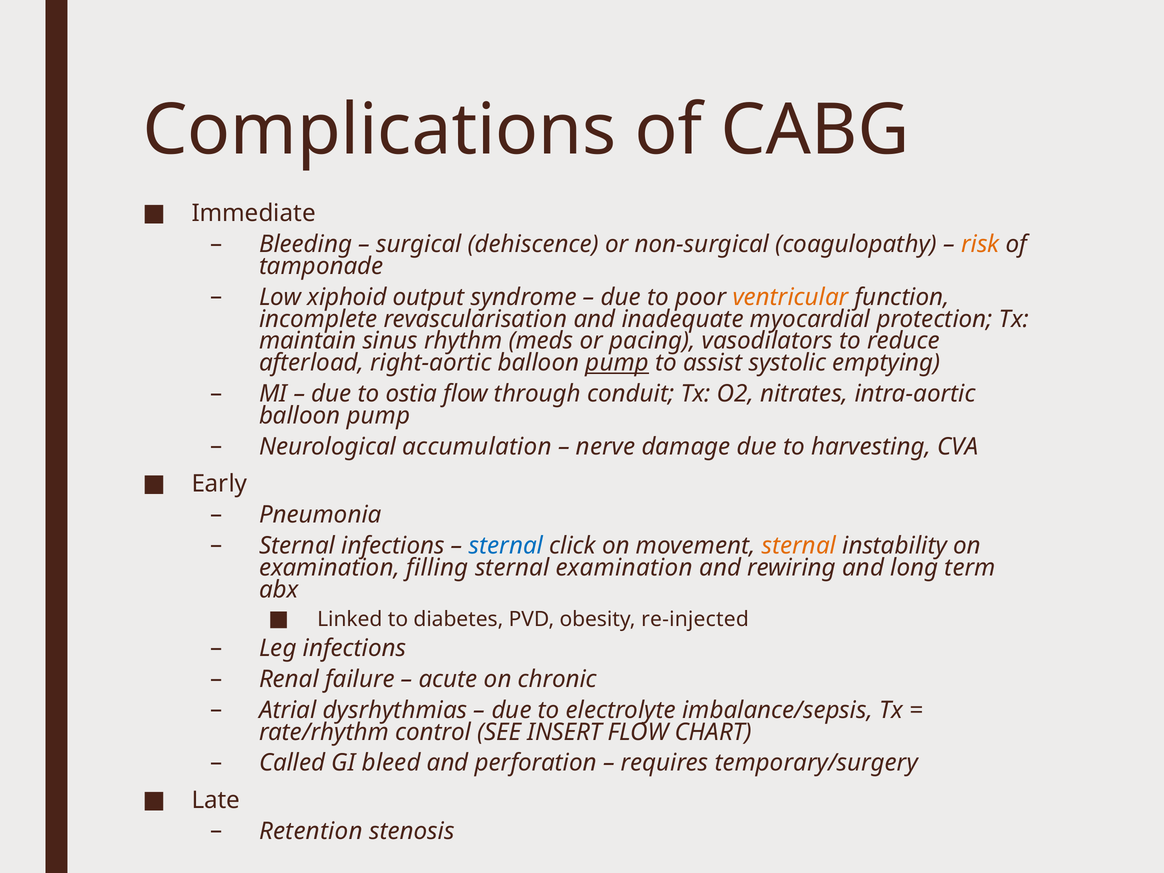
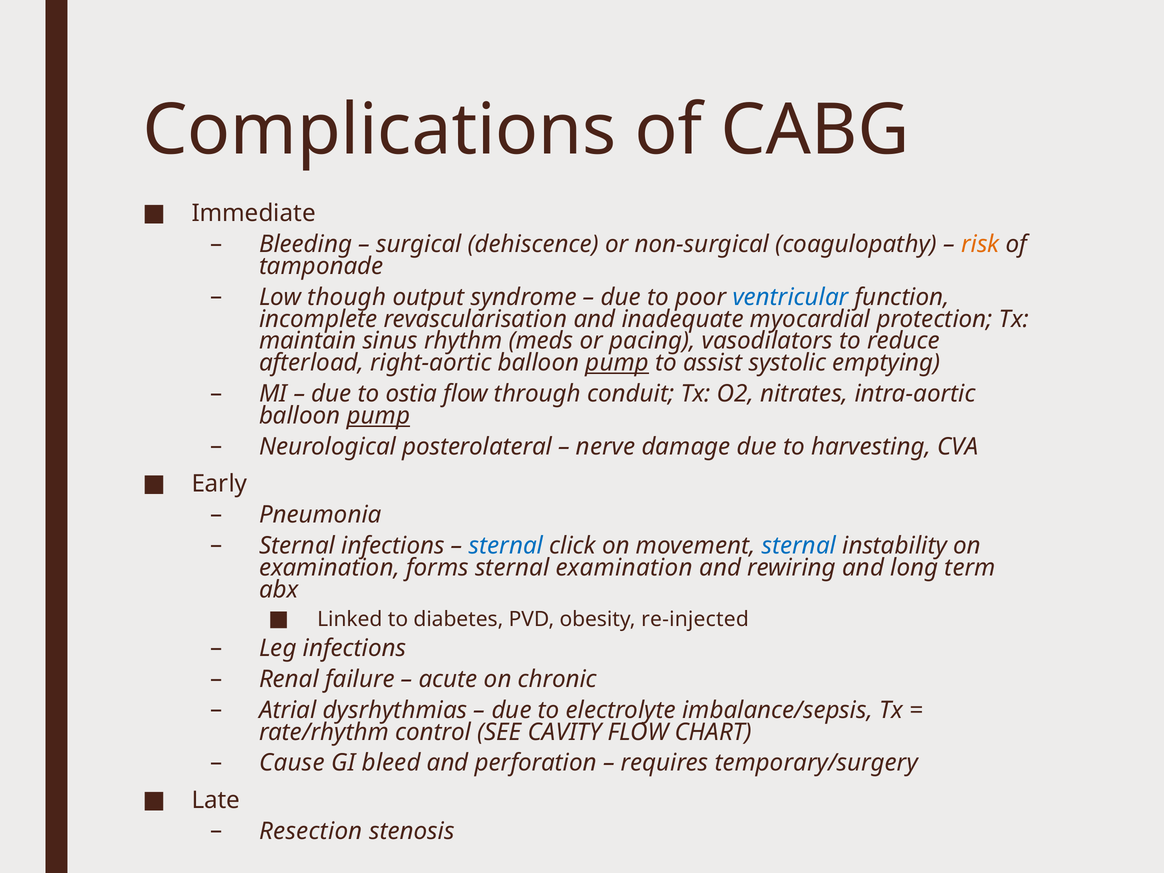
xiphoid: xiphoid -> though
ventricular colour: orange -> blue
pump at (378, 416) underline: none -> present
accumulation: accumulation -> posterolateral
sternal at (799, 546) colour: orange -> blue
filling: filling -> forms
INSERT: INSERT -> CAVITY
Called: Called -> Cause
Retention: Retention -> Resection
